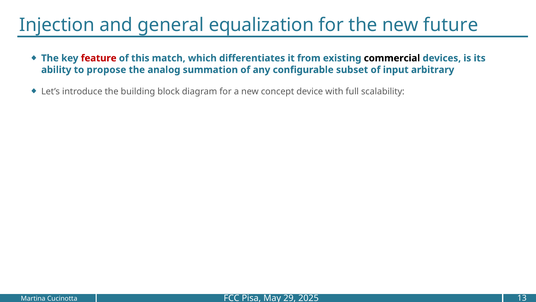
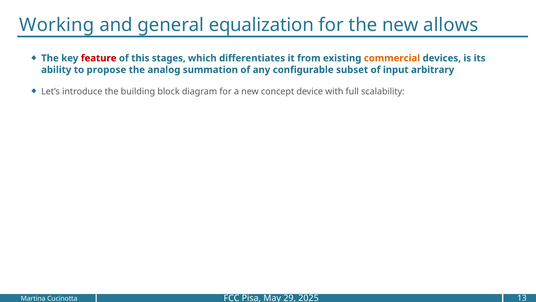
Injection: Injection -> Working
future: future -> allows
match: match -> stages
commercial colour: black -> orange
